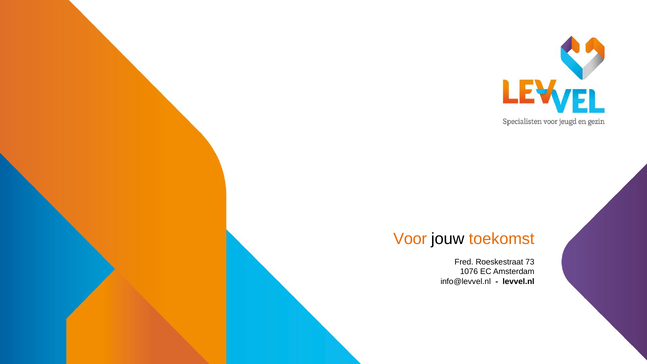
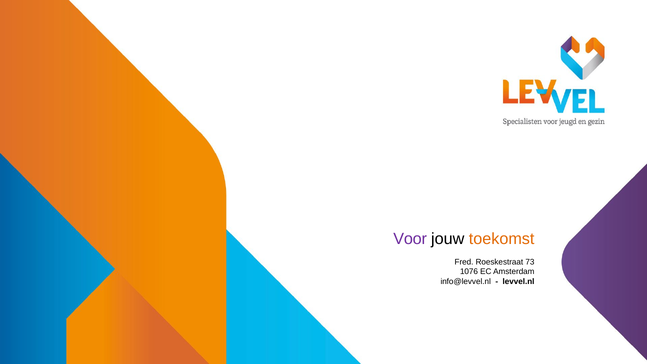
Voor colour: orange -> purple
